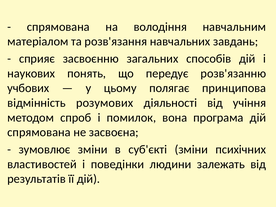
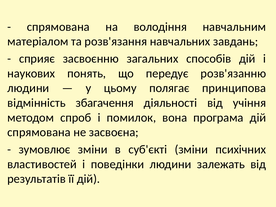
учбових at (28, 88): учбових -> людини
розумових: розумових -> збагачення
